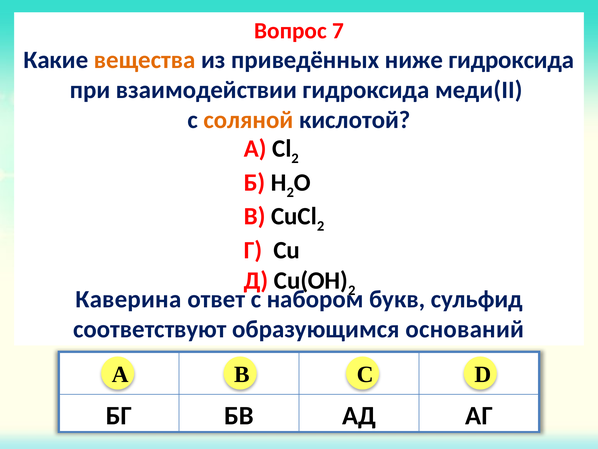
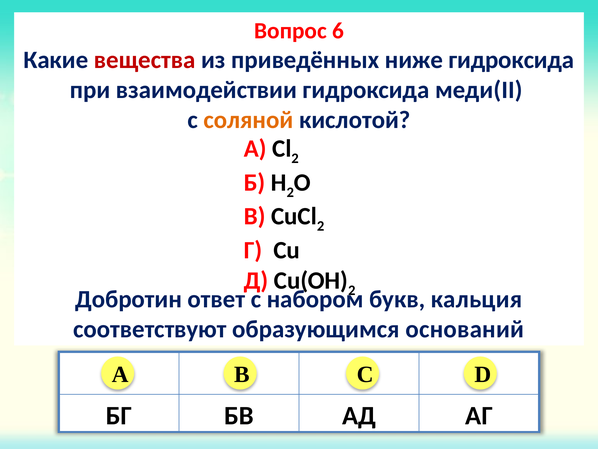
7: 7 -> 6
вещества colour: orange -> red
Каверина: Каверина -> Добротин
сульфид: сульфид -> кальция
